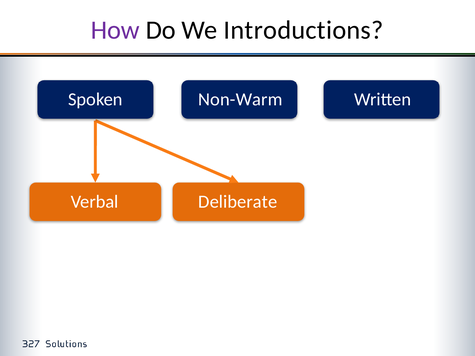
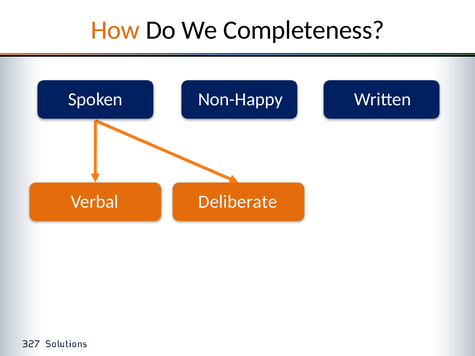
How colour: purple -> orange
Introductions: Introductions -> Completeness
Non-Warm: Non-Warm -> Non-Happy
